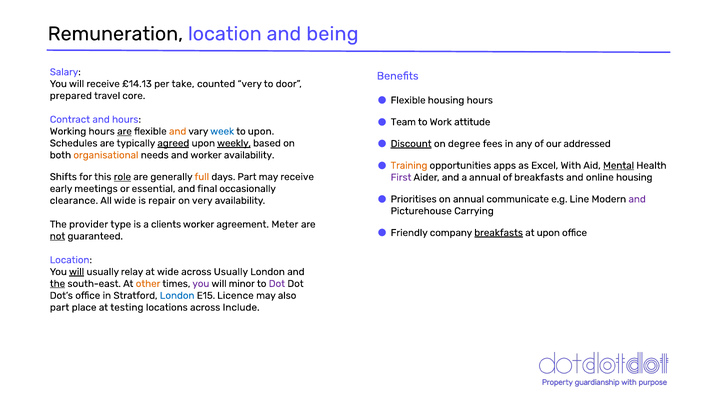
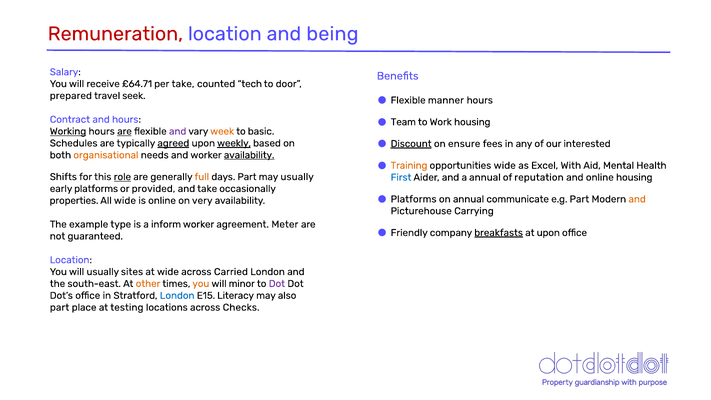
Remuneration colour: black -> red
£14.13: £14.13 -> £64.71
counted very: very -> tech
core: core -> seek
Flexible housing: housing -> manner
Work attitude: attitude -> housing
Working underline: none -> present
and at (178, 131) colour: orange -> purple
week colour: blue -> orange
to upon: upon -> basic
degree: degree -> ensure
addressed: addressed -> interested
availability at (249, 155) underline: none -> present
opportunities apps: apps -> wide
Mental underline: present -> none
may receive: receive -> usually
First colour: purple -> blue
of breakfasts: breakfasts -> reputation
early meetings: meetings -> platforms
essential: essential -> provided
and final: final -> take
Prioritises at (414, 199): Prioritises -> Platforms
e.g Line: Line -> Part
and at (637, 199) colour: purple -> orange
clearance: clearance -> properties
is repair: repair -> online
provider: provider -> example
clients: clients -> inform
not underline: present -> none
will at (77, 272) underline: present -> none
relay: relay -> sites
across Usually: Usually -> Carried
the at (57, 284) underline: present -> none
you at (201, 284) colour: purple -> orange
Licence: Licence -> Literacy
Include: Include -> Checks
